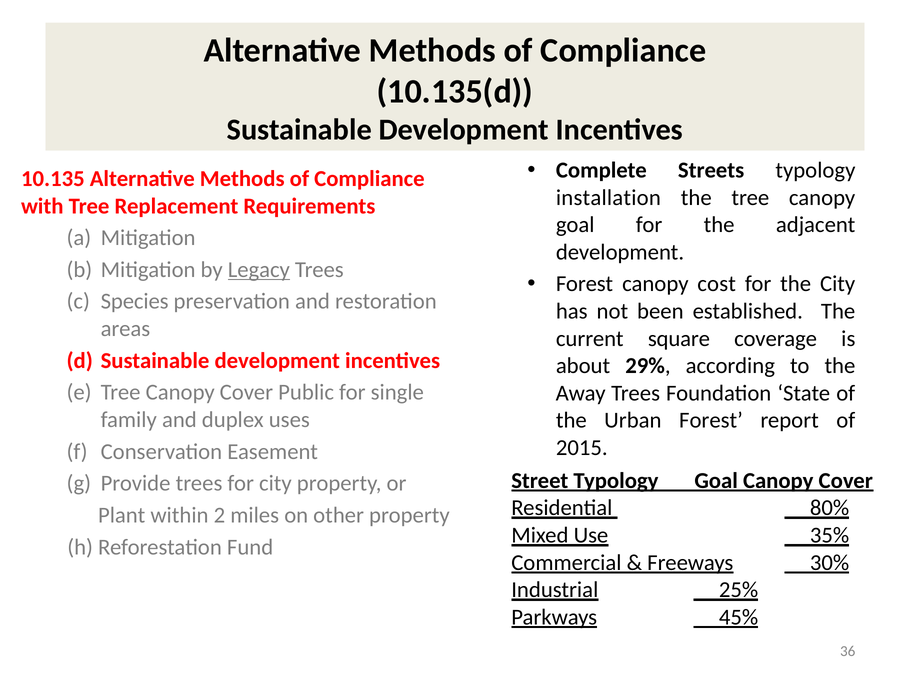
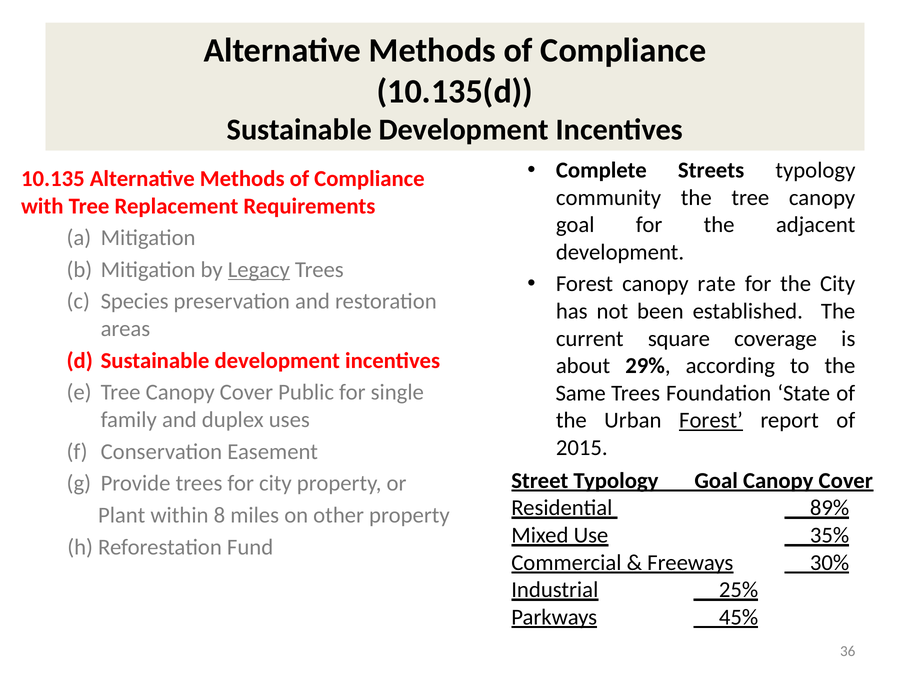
installation: installation -> community
cost: cost -> rate
Away: Away -> Same
Forest at (711, 421) underline: none -> present
80%: 80% -> 89%
2: 2 -> 8
